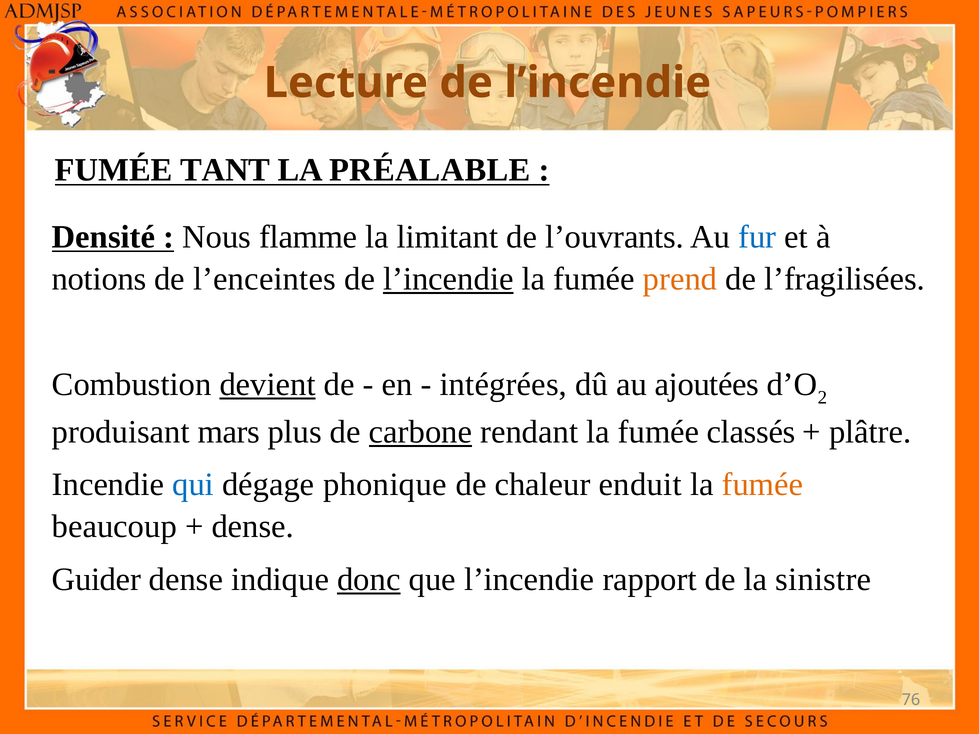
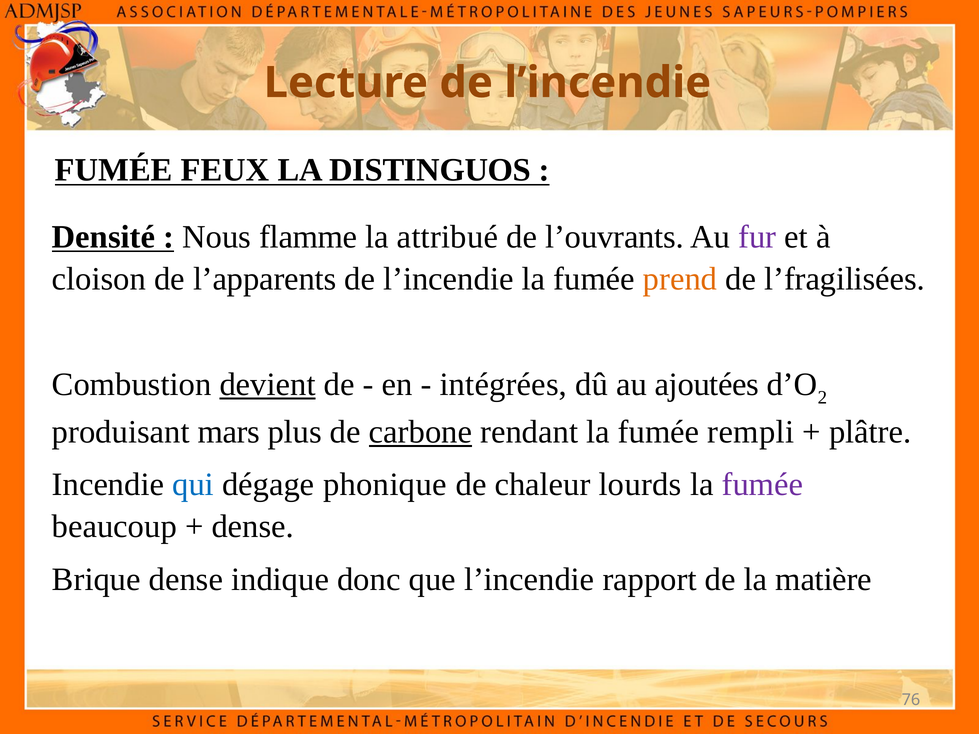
TANT: TANT -> FEUX
PRÉALABLE: PRÉALABLE -> DISTINGUOS
limitant: limitant -> attribué
fur colour: blue -> purple
notions: notions -> cloison
l’enceintes: l’enceintes -> l’apparents
l’incendie at (448, 279) underline: present -> none
classés: classés -> rempli
enduit: enduit -> lourds
fumée at (762, 485) colour: orange -> purple
Guider: Guider -> Brique
donc underline: present -> none
sinistre: sinistre -> matière
